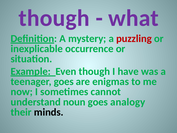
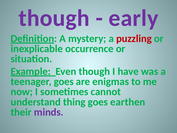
what: what -> early
noun: noun -> thing
analogy: analogy -> earthen
minds colour: black -> purple
